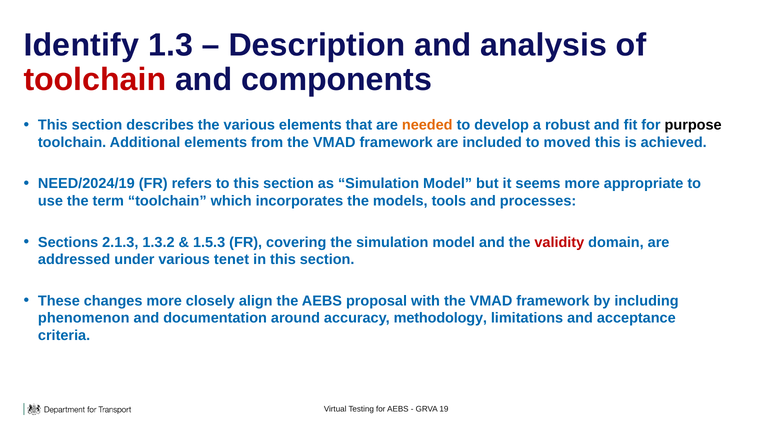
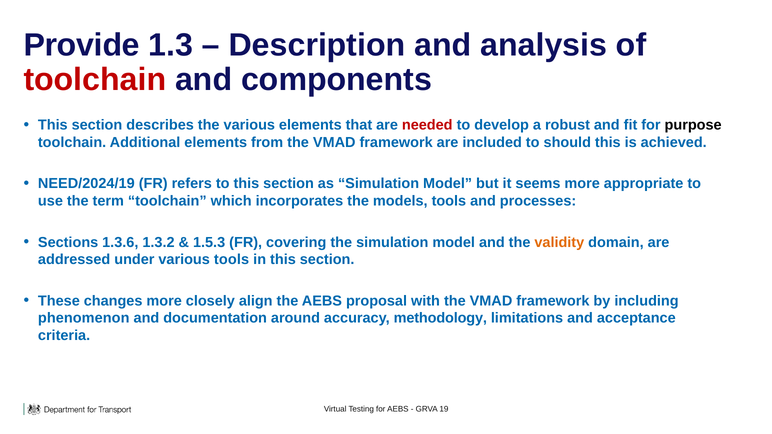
Identify: Identify -> Provide
needed colour: orange -> red
moved: moved -> should
2.1.3: 2.1.3 -> 1.3.6
validity colour: red -> orange
various tenet: tenet -> tools
